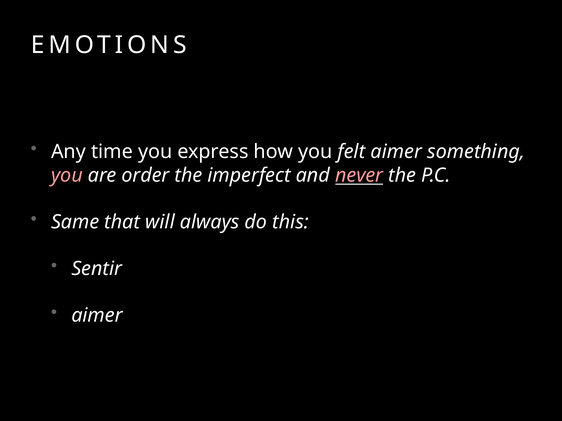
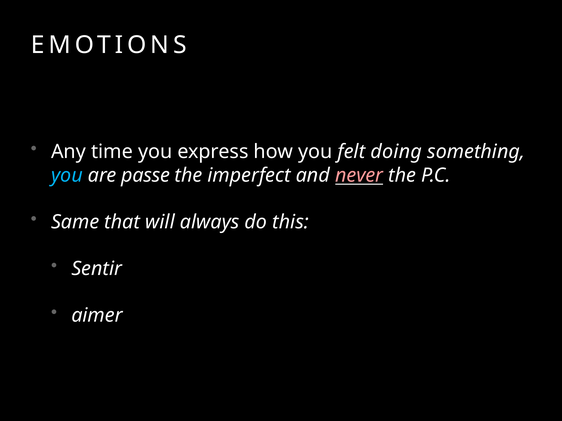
felt aimer: aimer -> doing
you at (67, 176) colour: pink -> light blue
order: order -> passe
